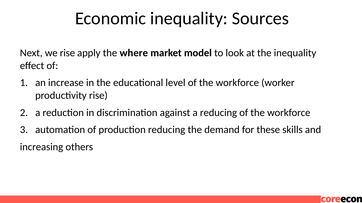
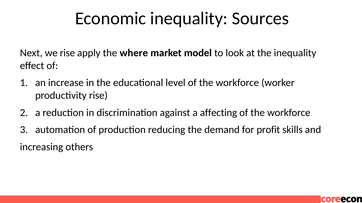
a reducing: reducing -> affecting
these: these -> profit
